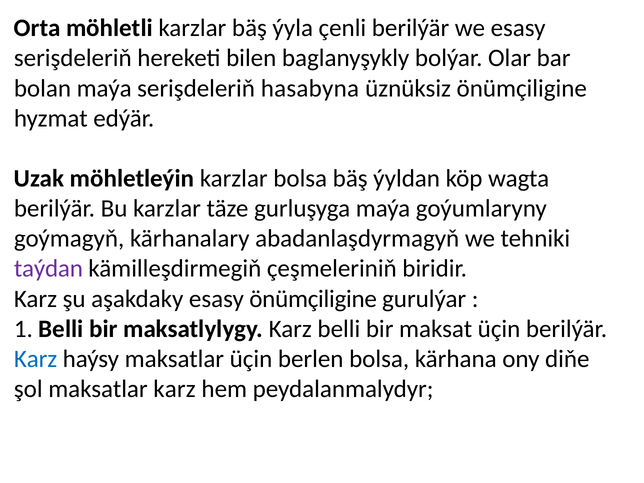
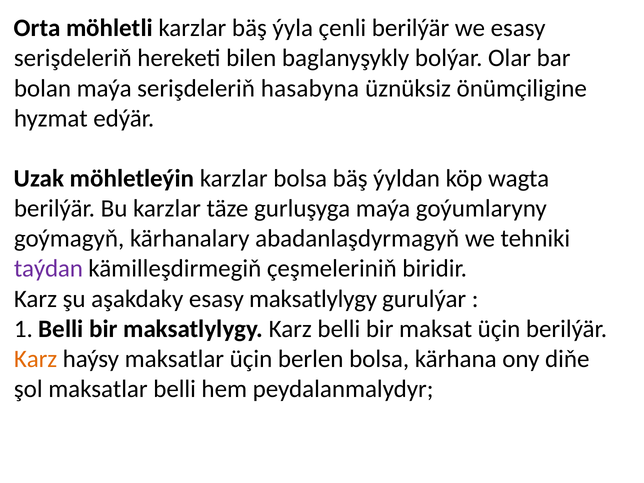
esasy önümçiligine: önümçiligine -> maksatlylygy
Karz at (36, 359) colour: blue -> orange
maksatlar karz: karz -> belli
